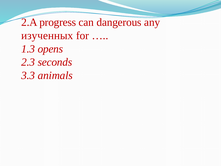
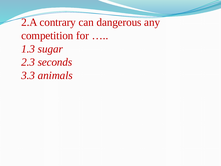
progress: progress -> contrary
изученных: изученных -> competition
opens: opens -> sugar
